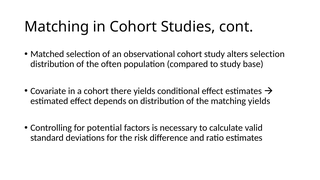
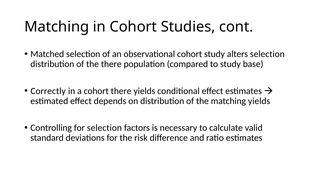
the often: often -> there
Covariate: Covariate -> Correctly
for potential: potential -> selection
